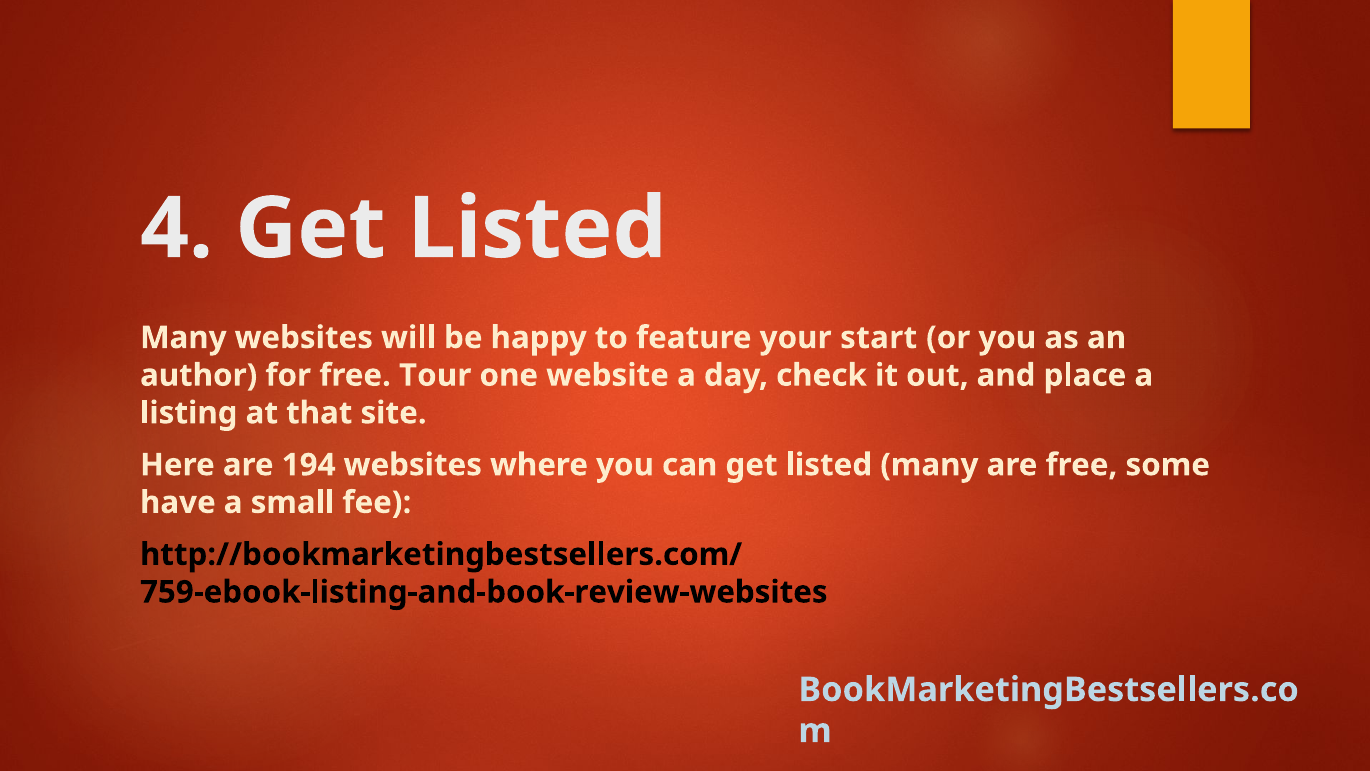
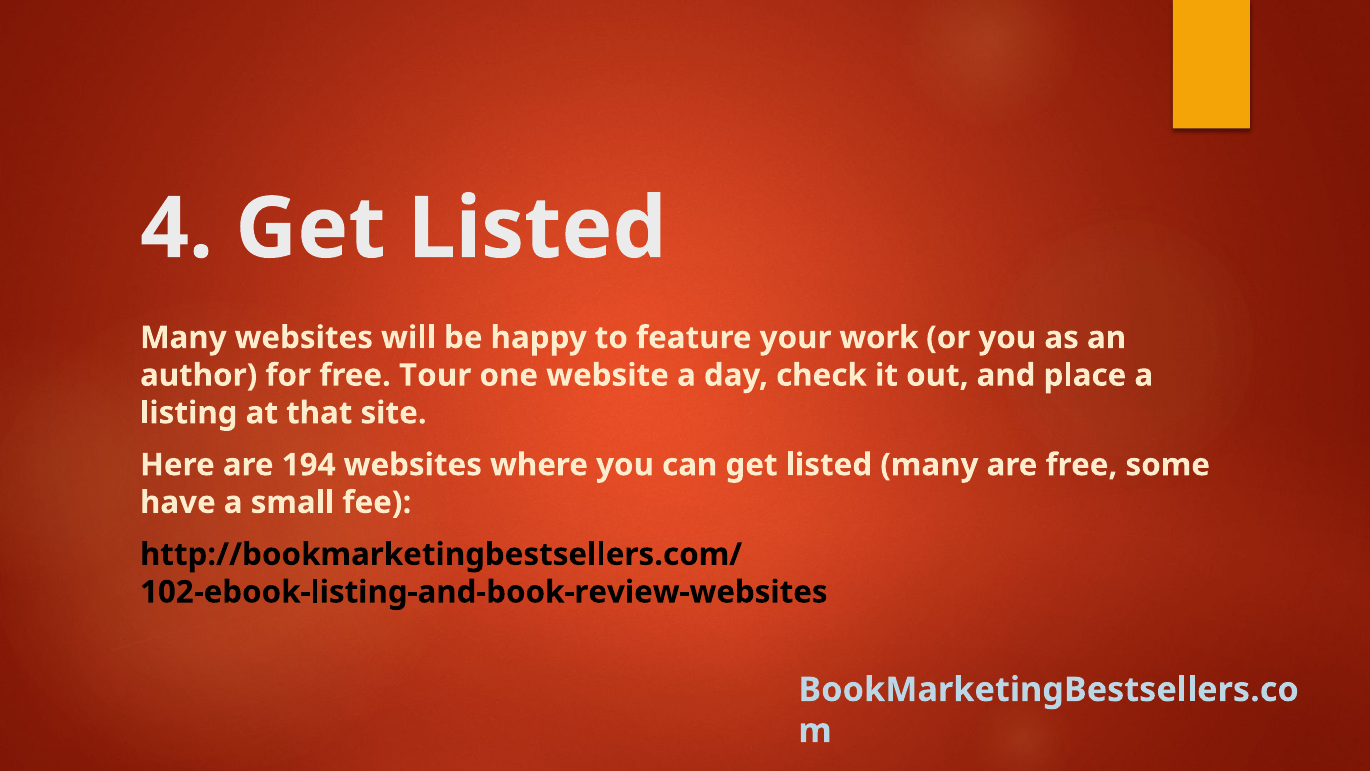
start: start -> work
759-ebook-listing-and-book-review-websites: 759-ebook-listing-and-book-review-websites -> 102-ebook-listing-and-book-review-websites
